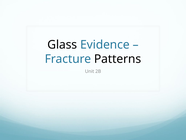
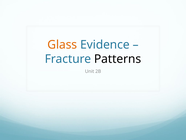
Glass colour: black -> orange
